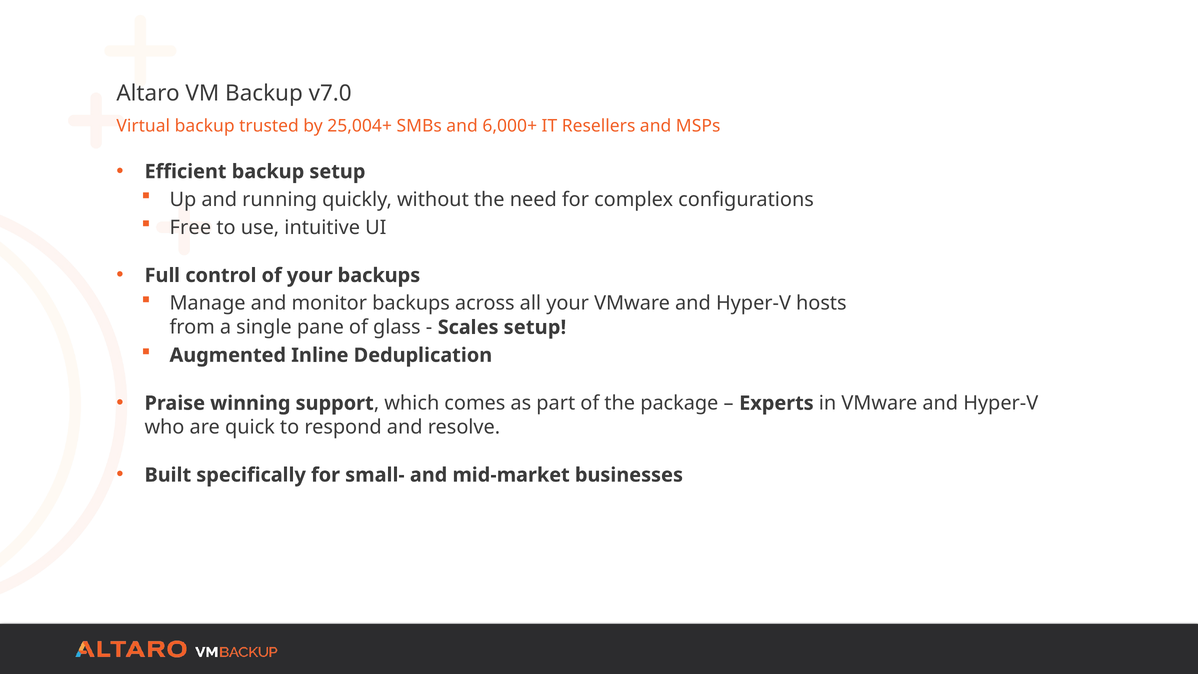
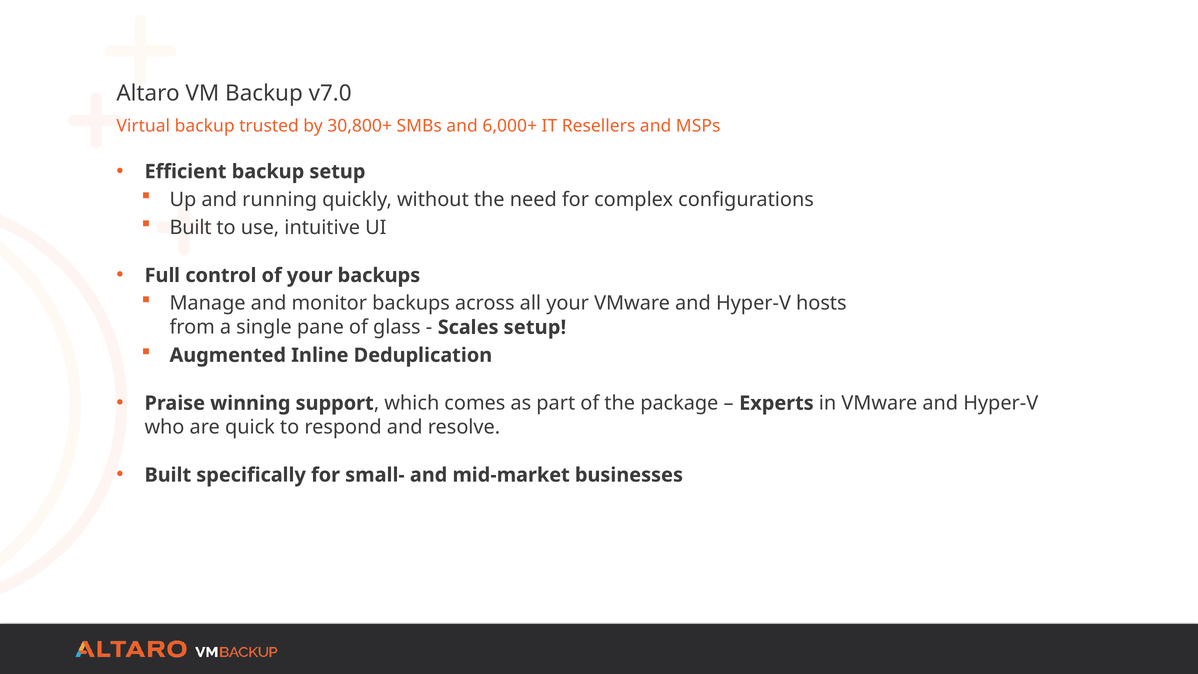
25,004+: 25,004+ -> 30,800+
Free at (190, 227): Free -> Built
